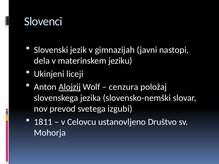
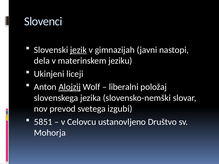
jezik underline: none -> present
cenzura: cenzura -> liberalni
1811: 1811 -> 5851
